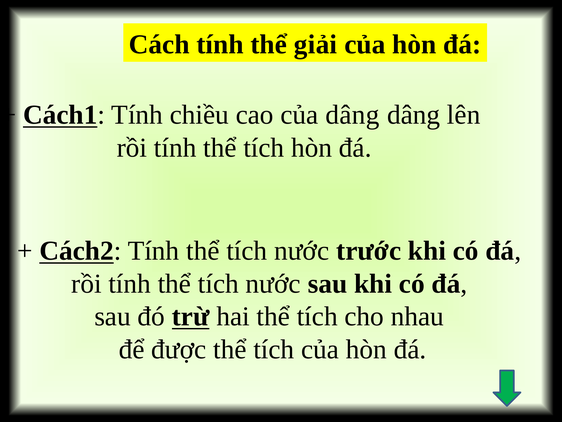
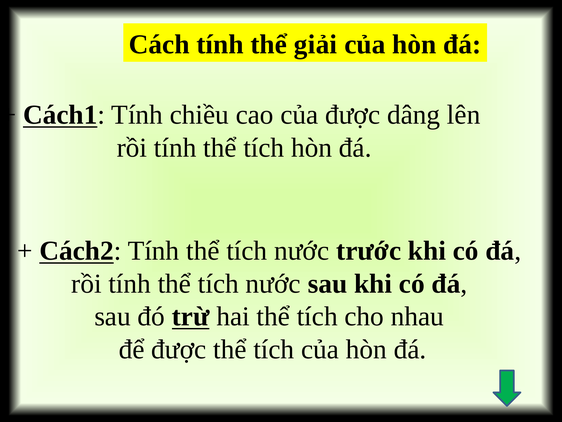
của dâng: dâng -> được
